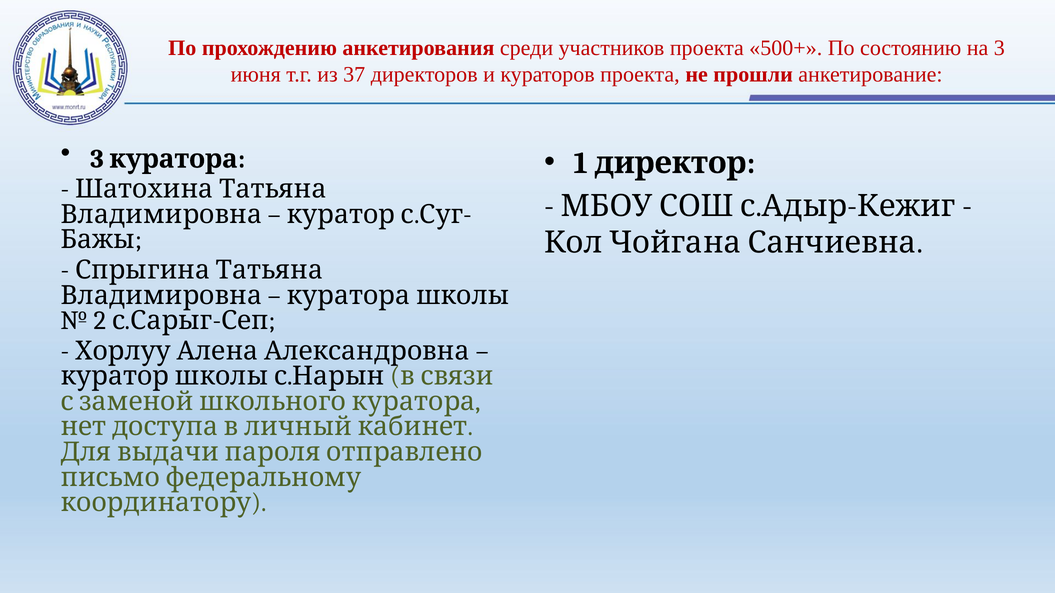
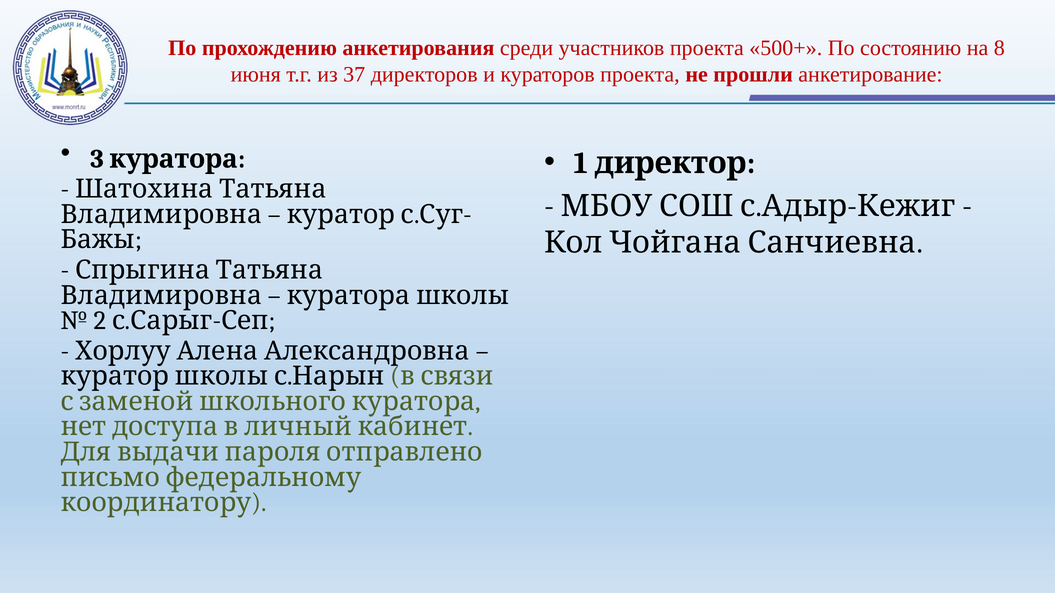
на 3: 3 -> 8
